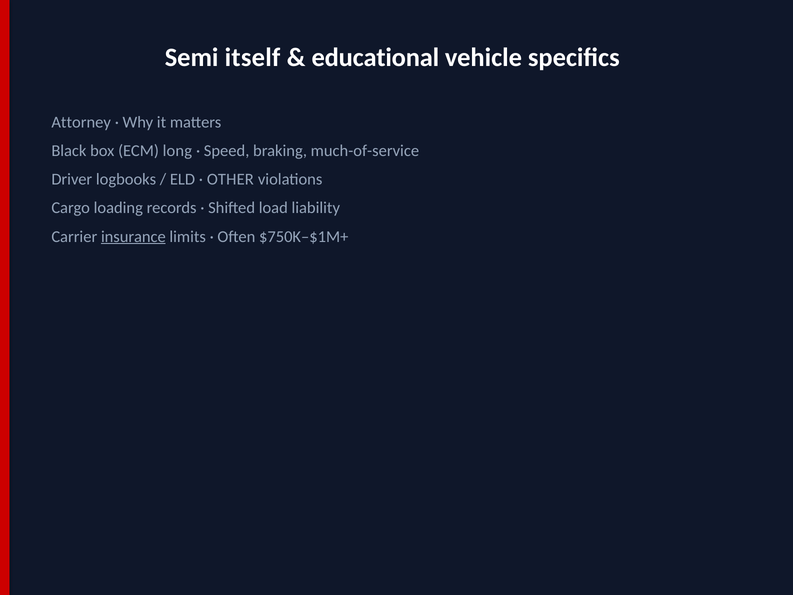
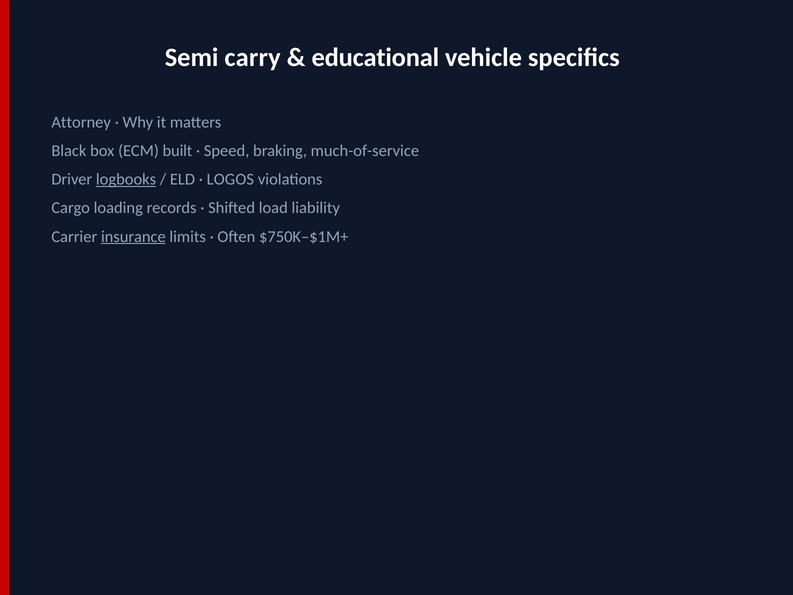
itself: itself -> carry
long: long -> built
logbooks underline: none -> present
OTHER: OTHER -> LOGOS
